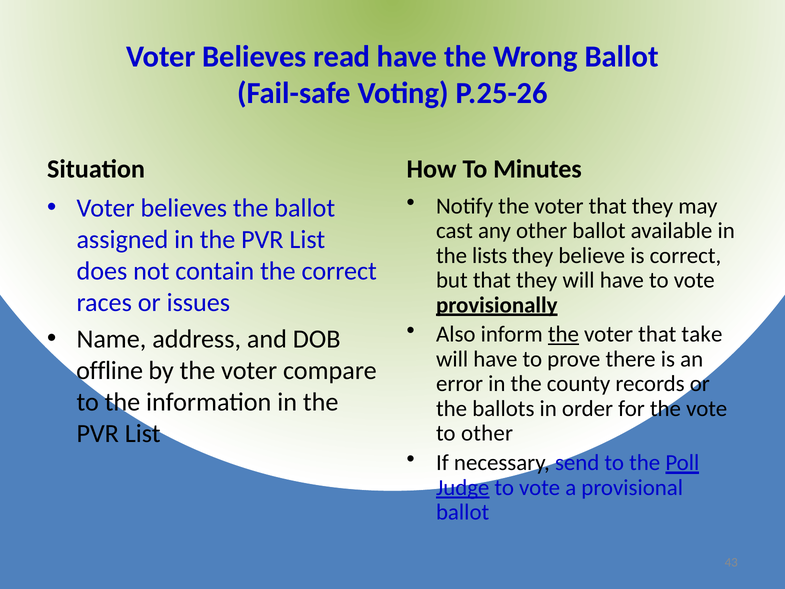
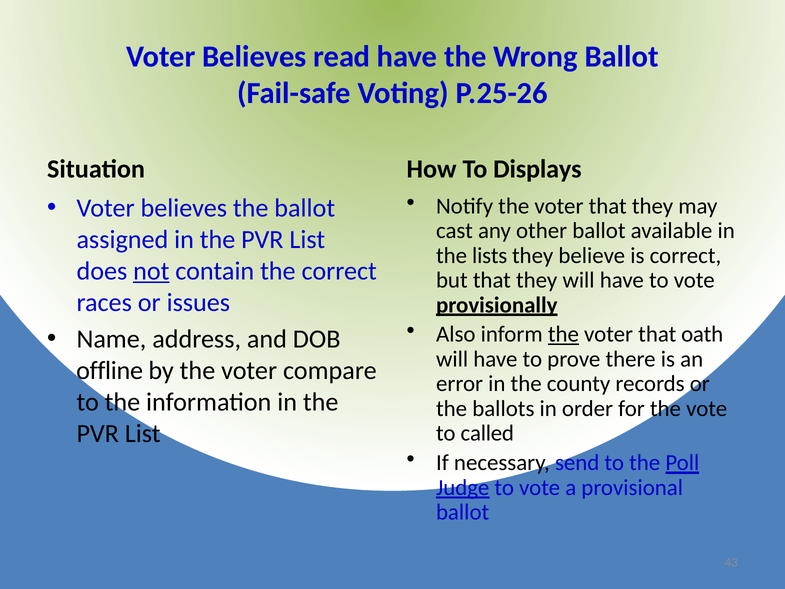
Minutes: Minutes -> Displays
not underline: none -> present
take: take -> oath
to other: other -> called
